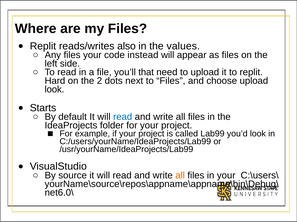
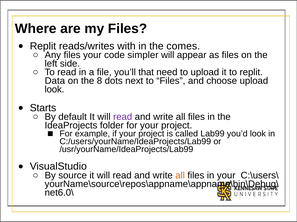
also: also -> with
values: values -> comes
instead: instead -> simpler
Hard: Hard -> Data
2: 2 -> 8
read at (123, 117) colour: blue -> purple
